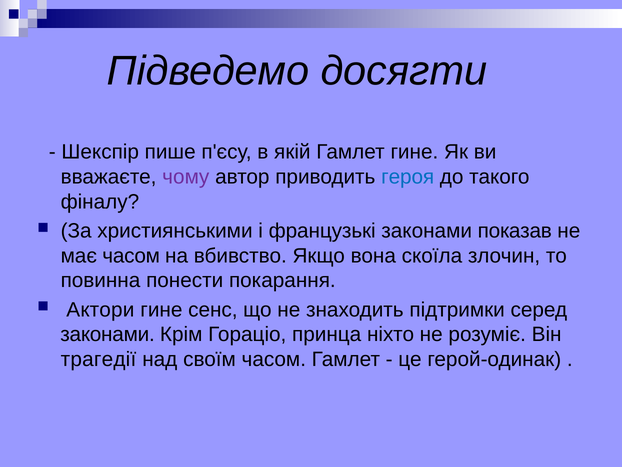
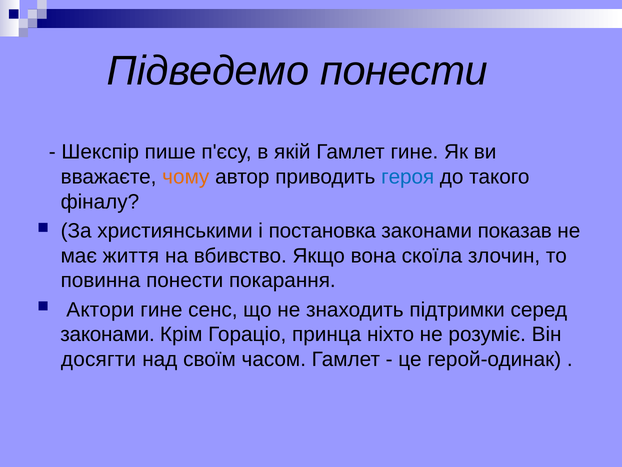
Підведемо досягти: досягти -> понести
чому colour: purple -> orange
французькі: французькі -> постановка
має часом: часом -> життя
трагедії: трагедії -> досягти
